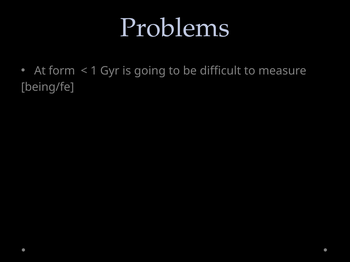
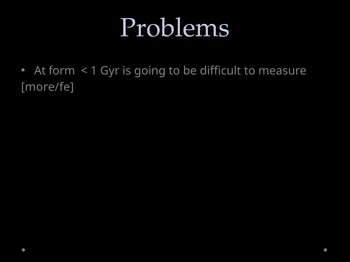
being/fe: being/fe -> more/fe
